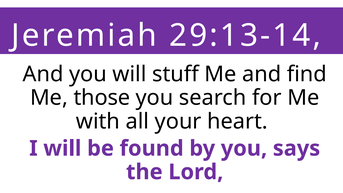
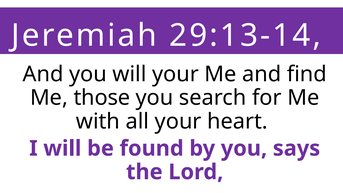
will stuff: stuff -> your
